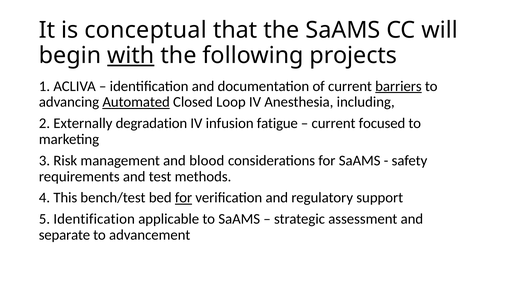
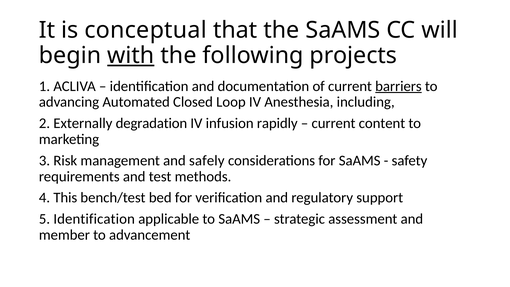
Automated underline: present -> none
fatigue: fatigue -> rapidly
focused: focused -> content
blood: blood -> safely
for at (184, 198) underline: present -> none
separate: separate -> member
